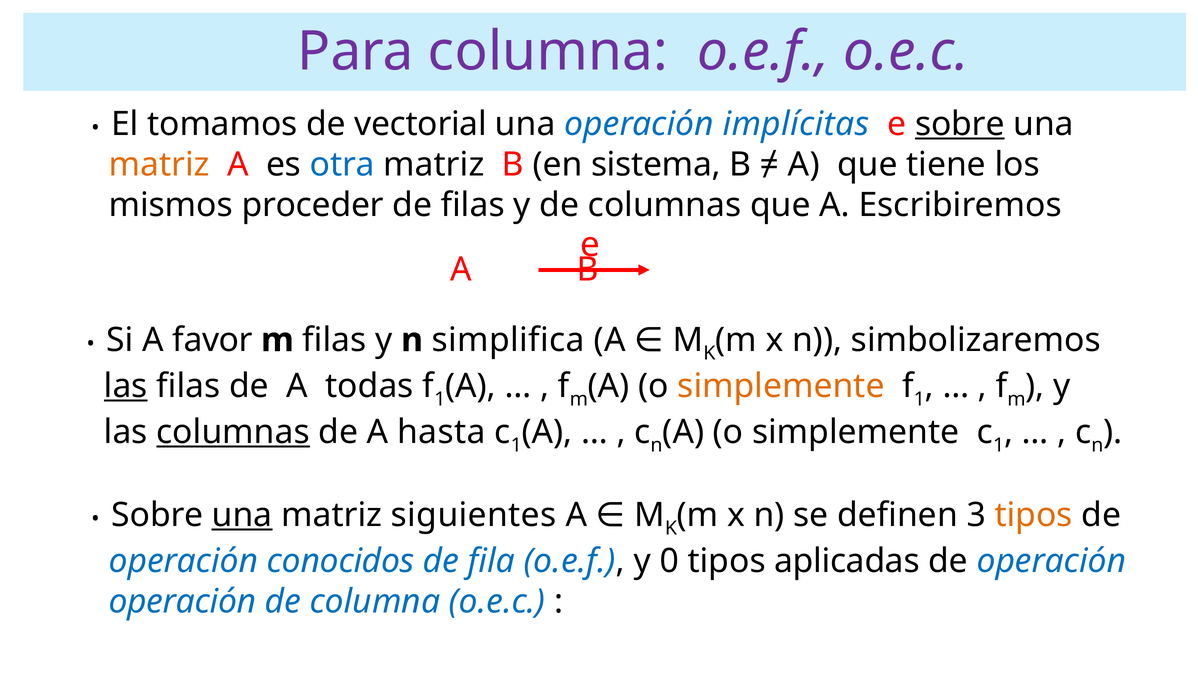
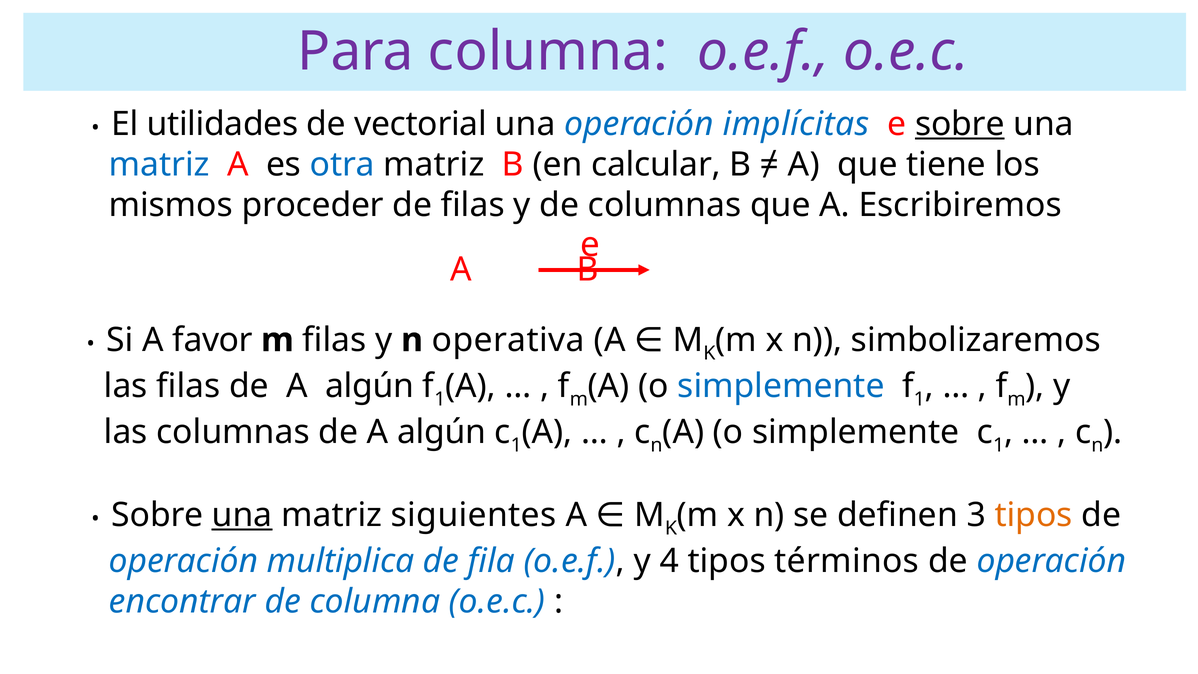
tomamos: tomamos -> utilidades
matriz at (159, 165) colour: orange -> blue
sistema: sistema -> calcular
simplifica: simplifica -> operativa
las at (126, 386) underline: present -> none
filas de A todas: todas -> algún
simplemente at (781, 386) colour: orange -> blue
columnas at (233, 432) underline: present -> none
hasta at (441, 432): hasta -> algún
conocidos: conocidos -> multiplica
0: 0 -> 4
aplicadas: aplicadas -> términos
operación at (182, 602): operación -> encontrar
